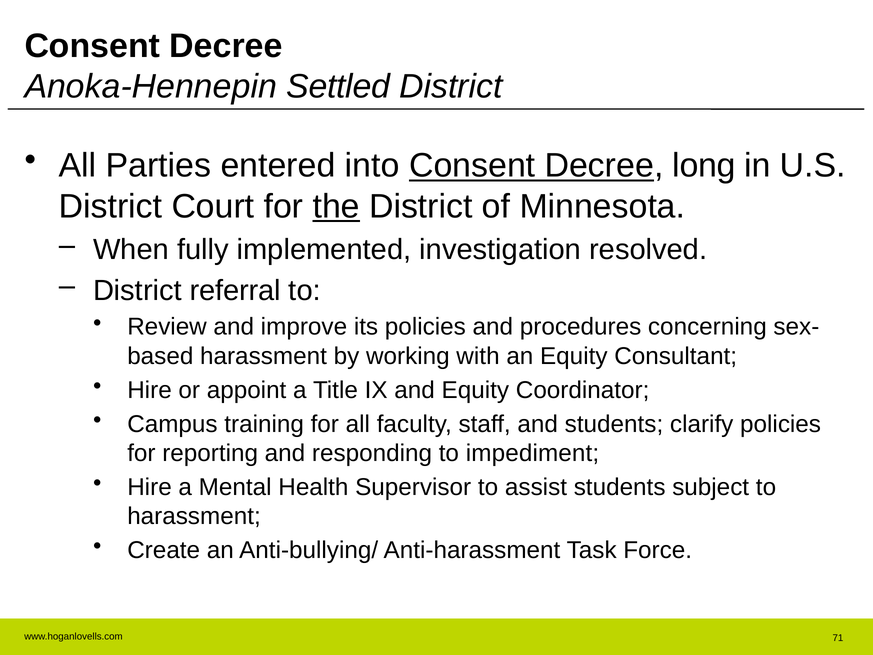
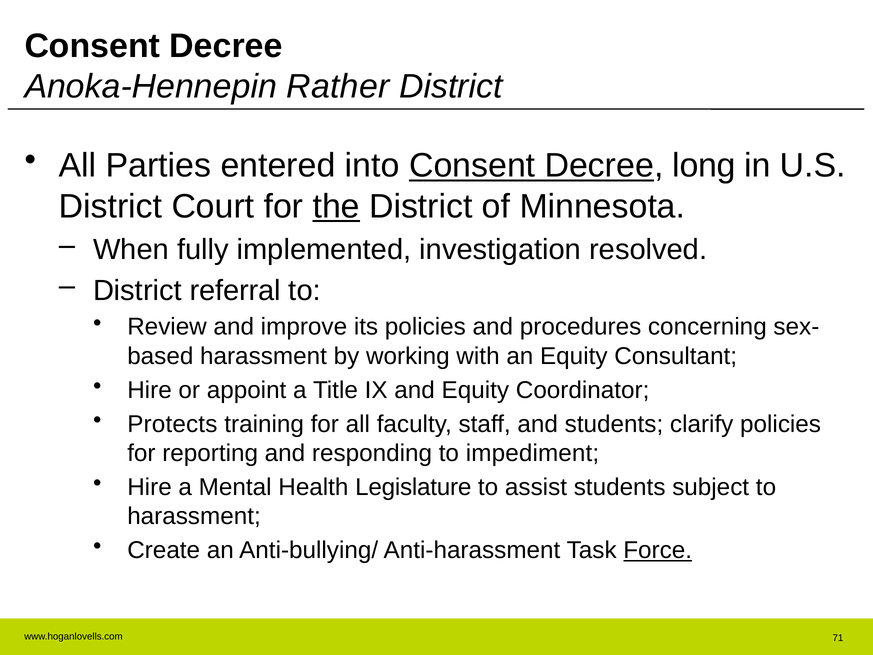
Settled: Settled -> Rather
Campus: Campus -> Protects
Supervisor: Supervisor -> Legislature
Force underline: none -> present
